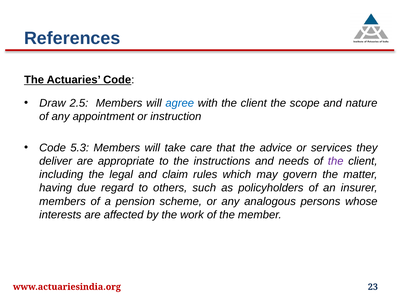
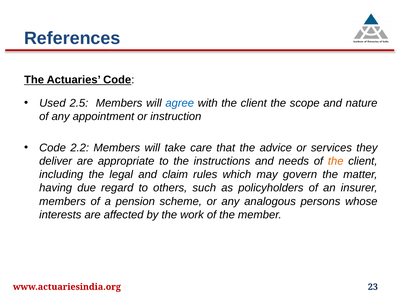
Draw: Draw -> Used
5.3: 5.3 -> 2.2
the at (336, 161) colour: purple -> orange
